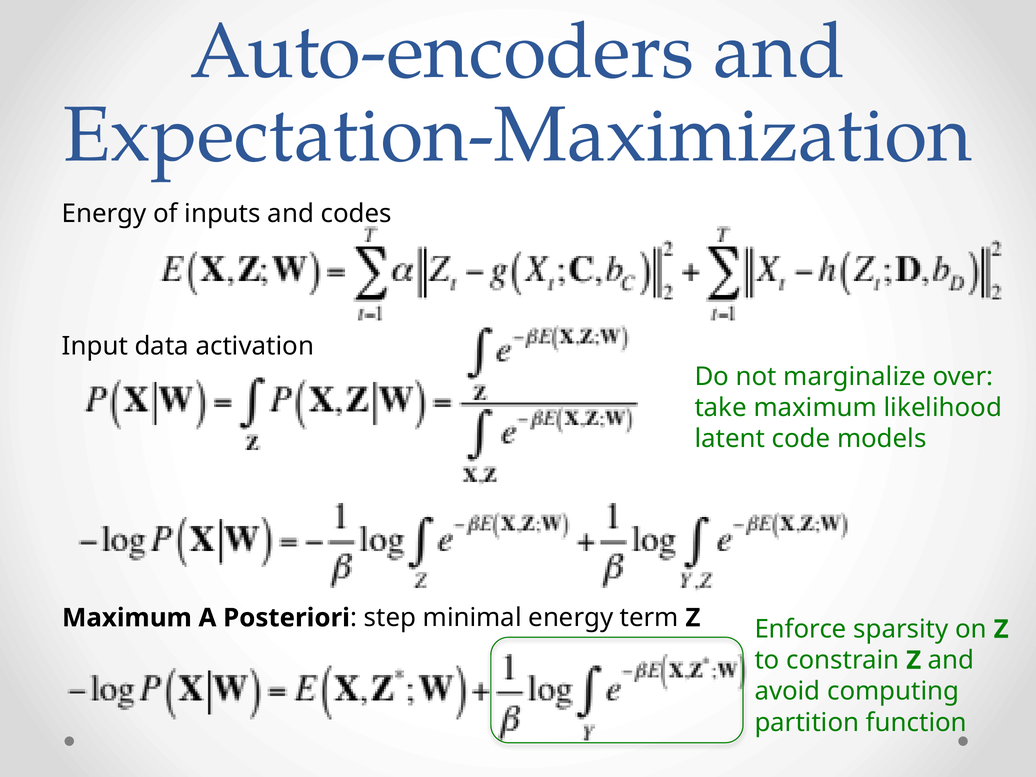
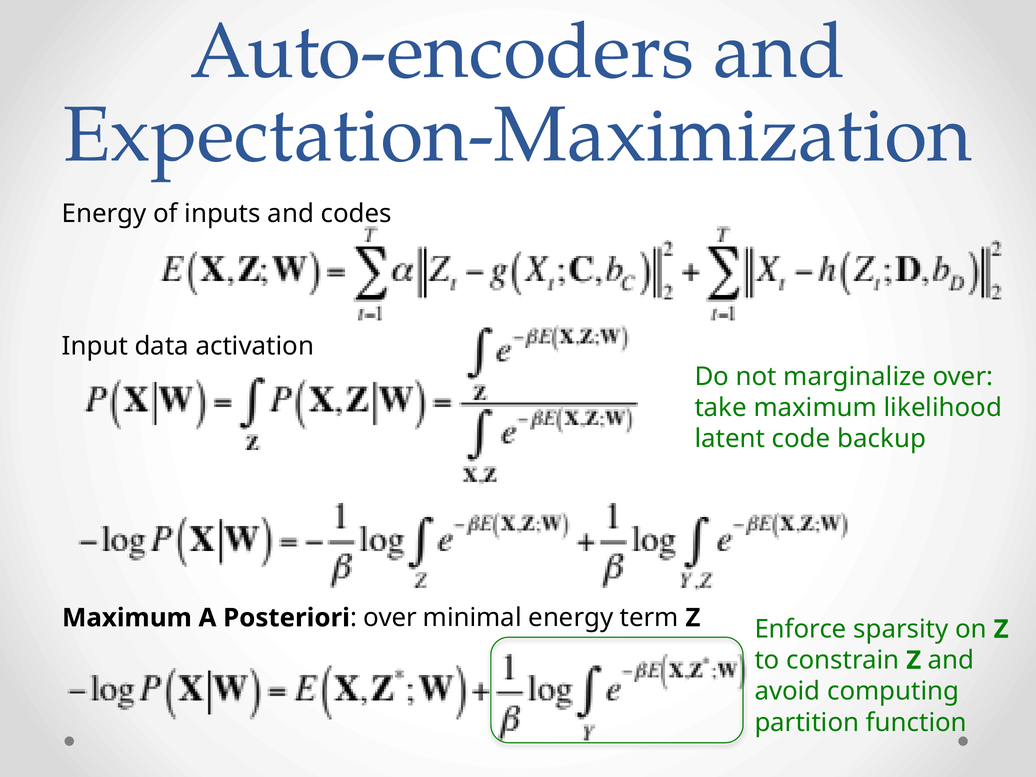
models: models -> backup
step at (390, 618): step -> over
